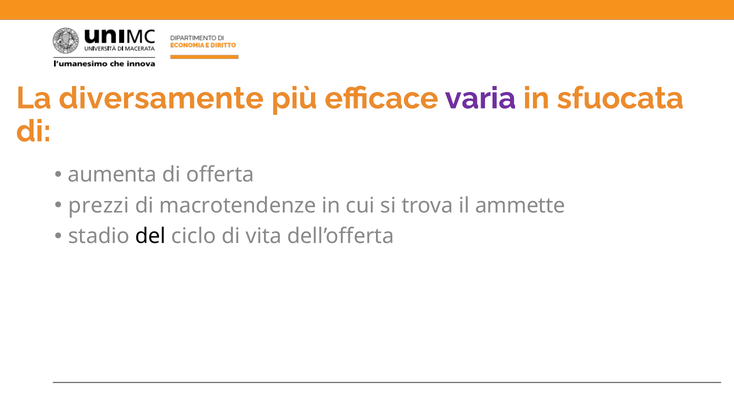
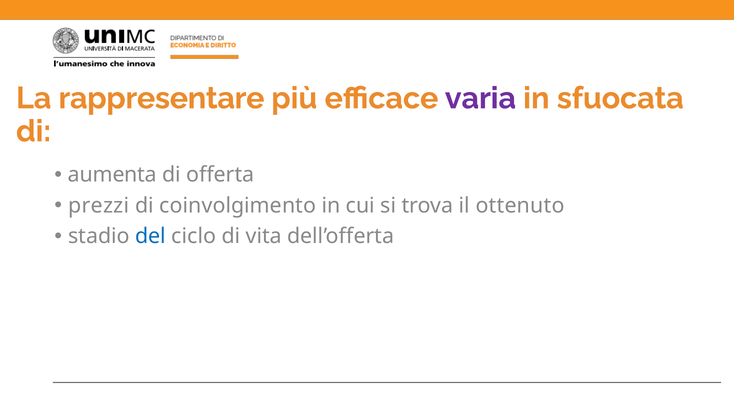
diversamente: diversamente -> rappresentare
macrotendenze: macrotendenze -> coinvolgimento
ammette: ammette -> ottenuto
del colour: black -> blue
